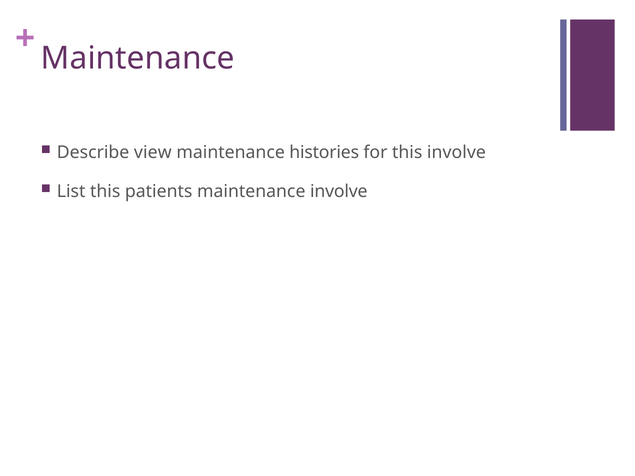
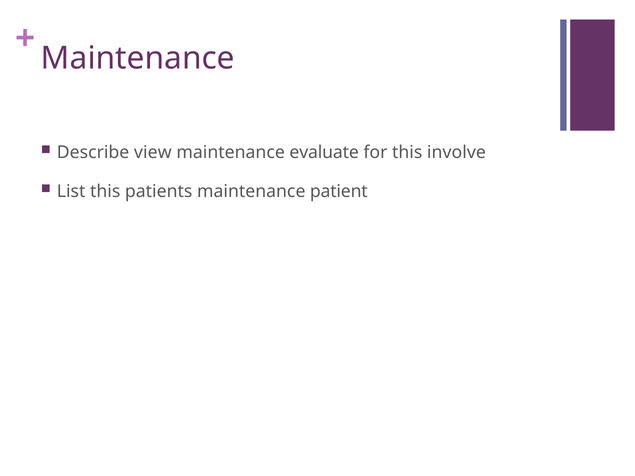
histories: histories -> evaluate
maintenance involve: involve -> patient
